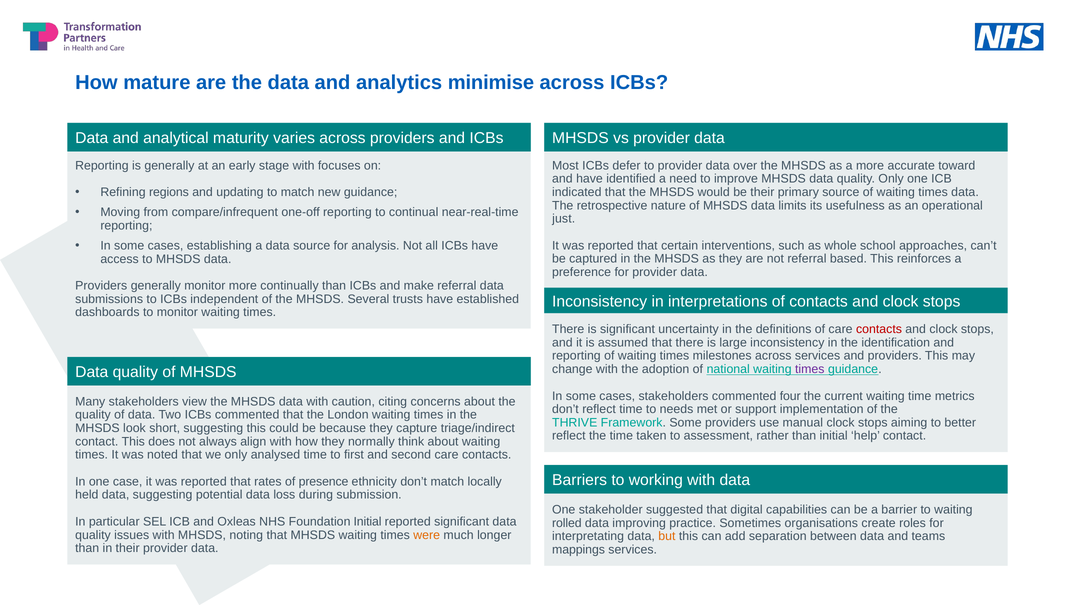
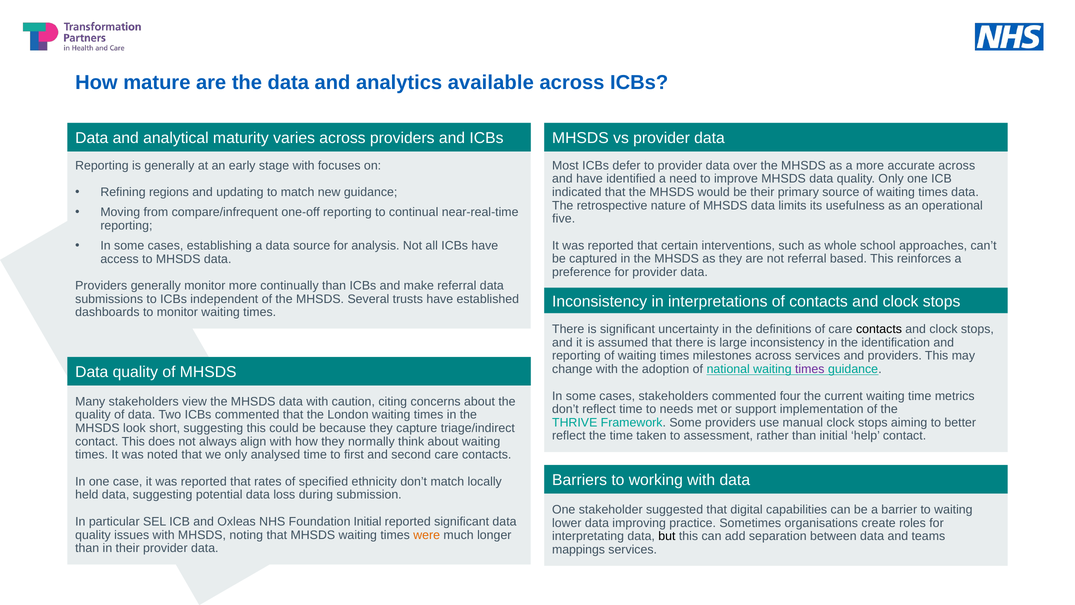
minimise: minimise -> available
accurate toward: toward -> across
just: just -> five
contacts at (879, 329) colour: red -> black
presence: presence -> specified
rolled: rolled -> lower
but colour: orange -> black
